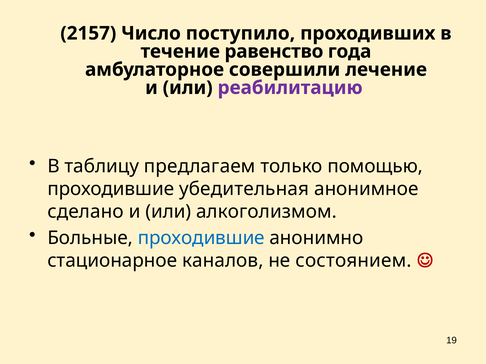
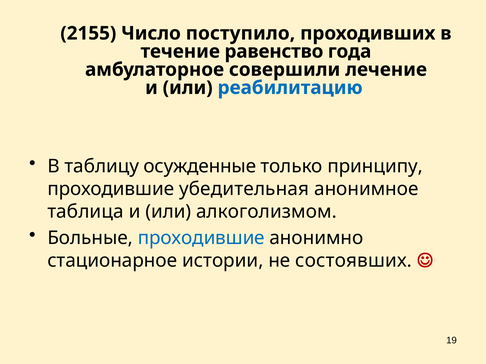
2157: 2157 -> 2155
реабилитацию colour: purple -> blue
предлагаем: предлагаем -> осужденные
помощью: помощью -> принципу
сделано: сделано -> таблица
каналов: каналов -> истории
состоянием: состоянием -> состоявших
